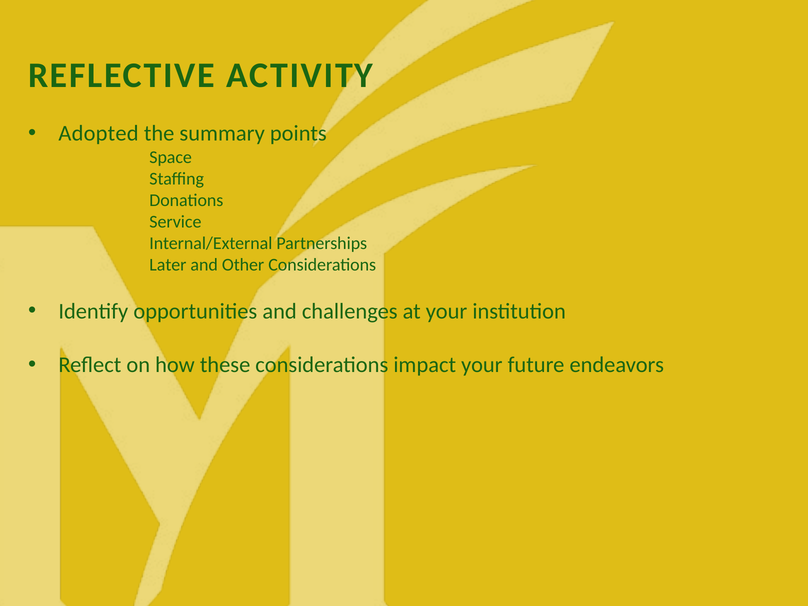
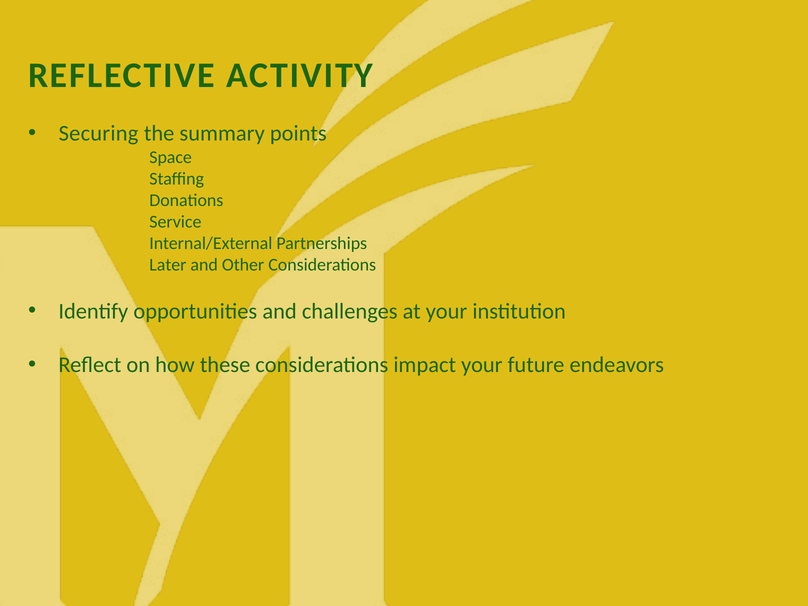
Adopted: Adopted -> Securing
